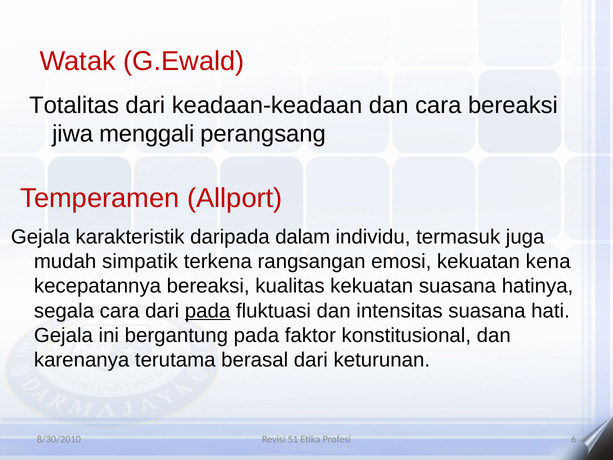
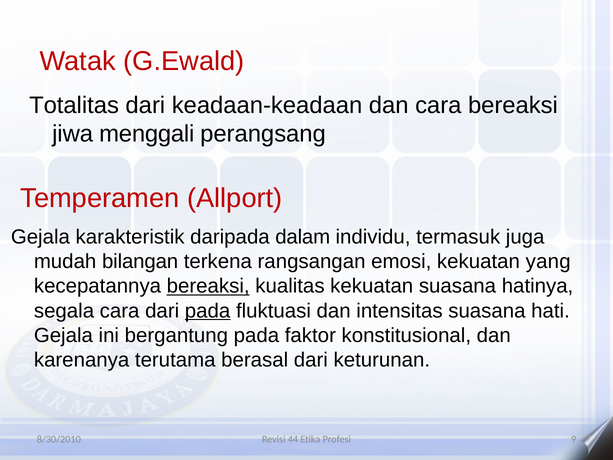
simpatik: simpatik -> bilangan
kena: kena -> yang
bereaksi at (208, 286) underline: none -> present
51: 51 -> 44
6: 6 -> 9
